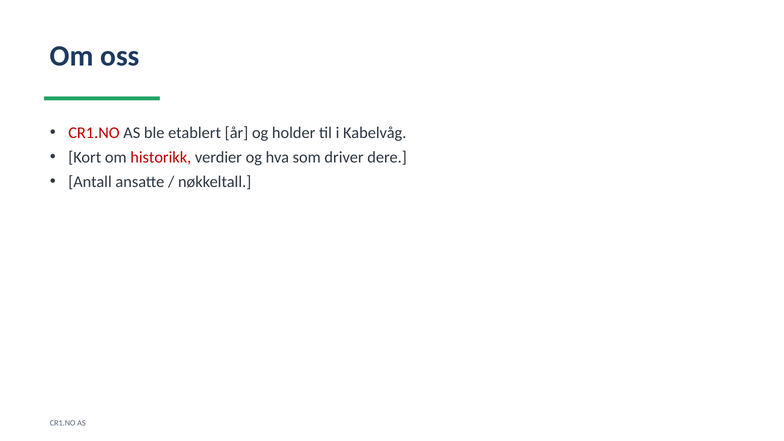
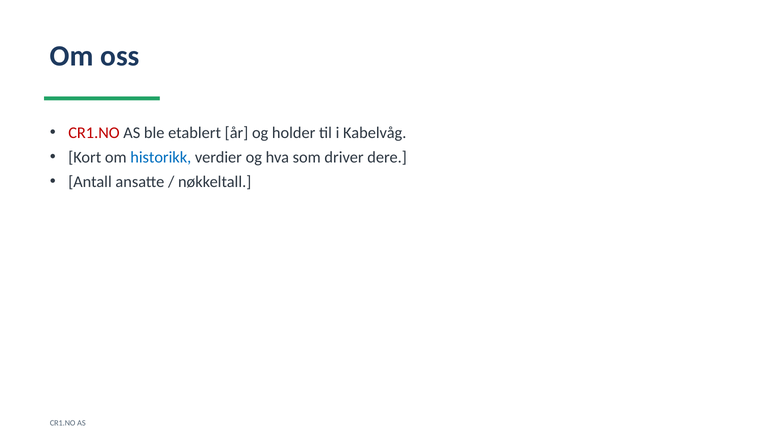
historikk colour: red -> blue
